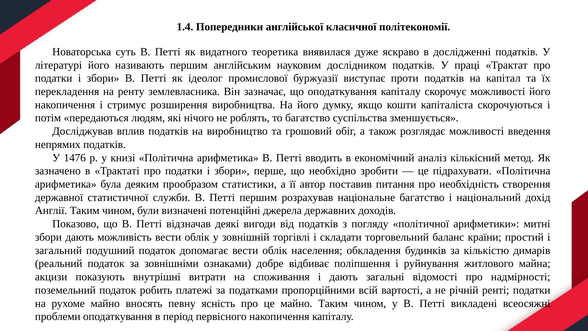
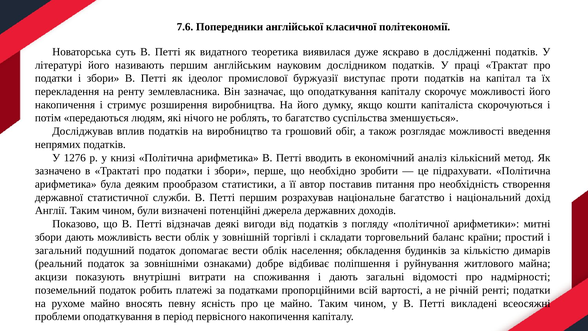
1.4: 1.4 -> 7.6
1476: 1476 -> 1276
